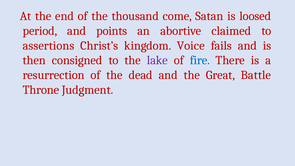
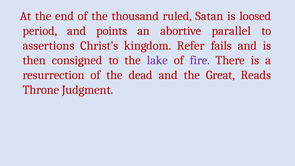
come: come -> ruled
claimed: claimed -> parallel
Voice: Voice -> Refer
fire colour: blue -> purple
Battle: Battle -> Reads
